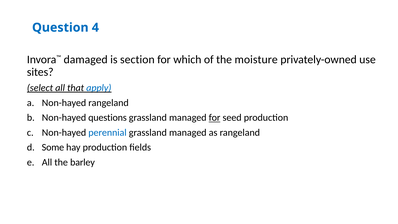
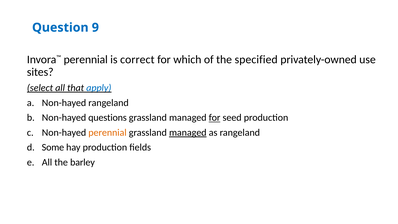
4: 4 -> 9
Invora™ damaged: damaged -> perennial
section: section -> correct
moisture: moisture -> specified
perennial at (107, 132) colour: blue -> orange
managed at (188, 132) underline: none -> present
